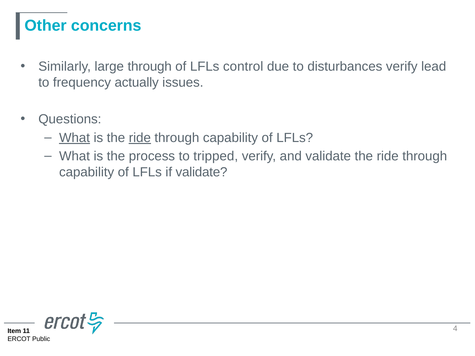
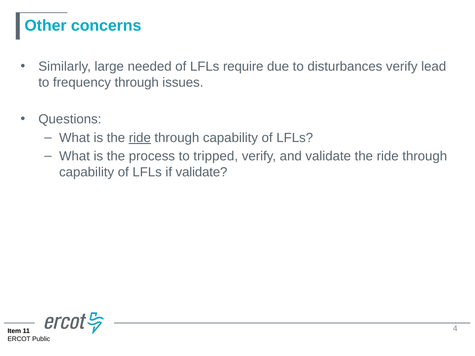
large through: through -> needed
control: control -> require
frequency actually: actually -> through
What at (75, 138) underline: present -> none
